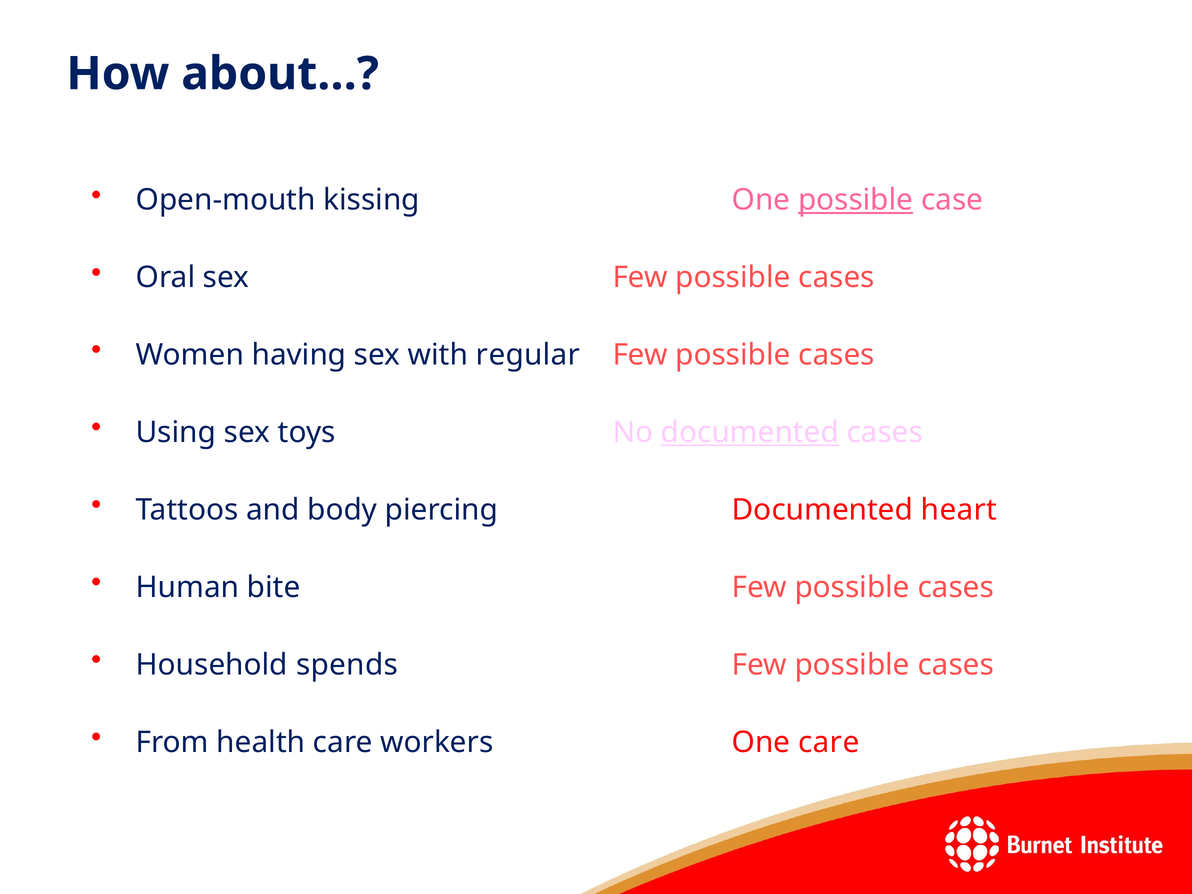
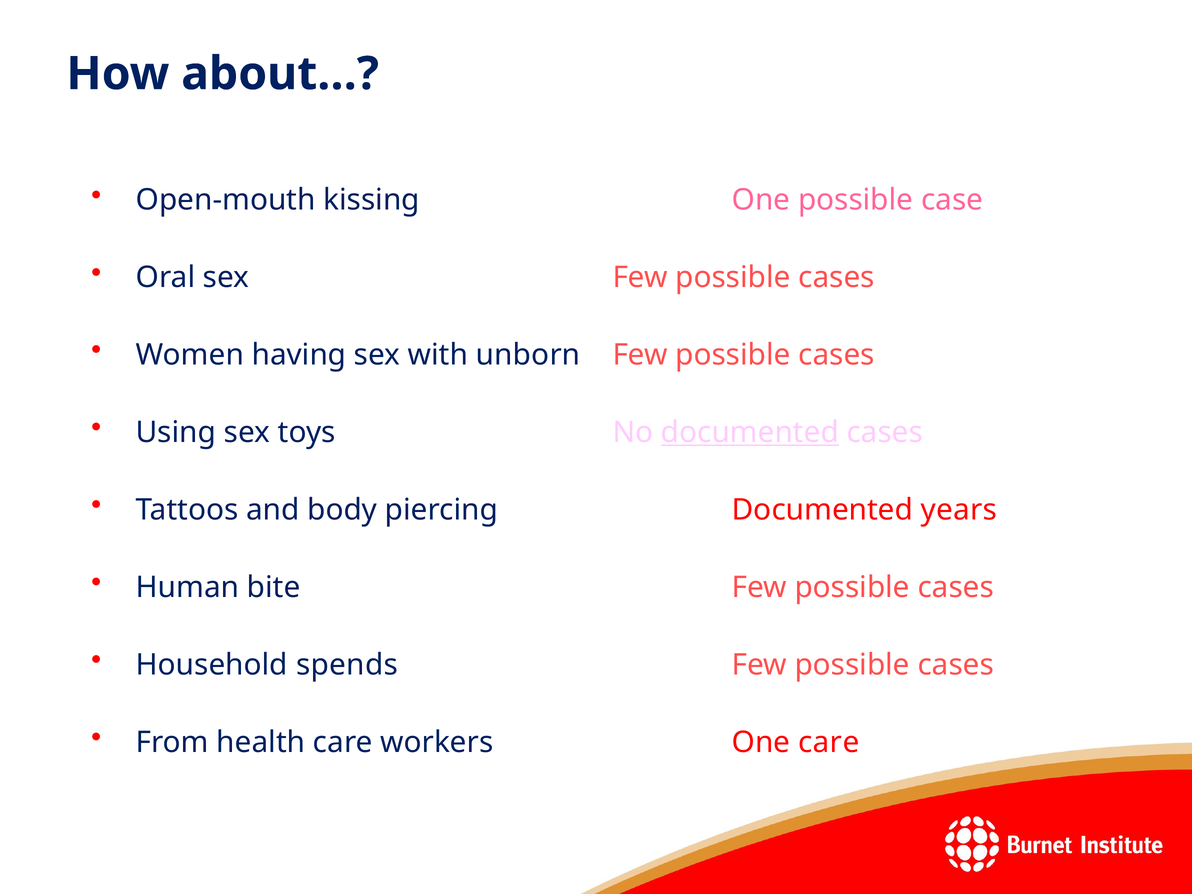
possible at (856, 200) underline: present -> none
regular: regular -> unborn
heart: heart -> years
